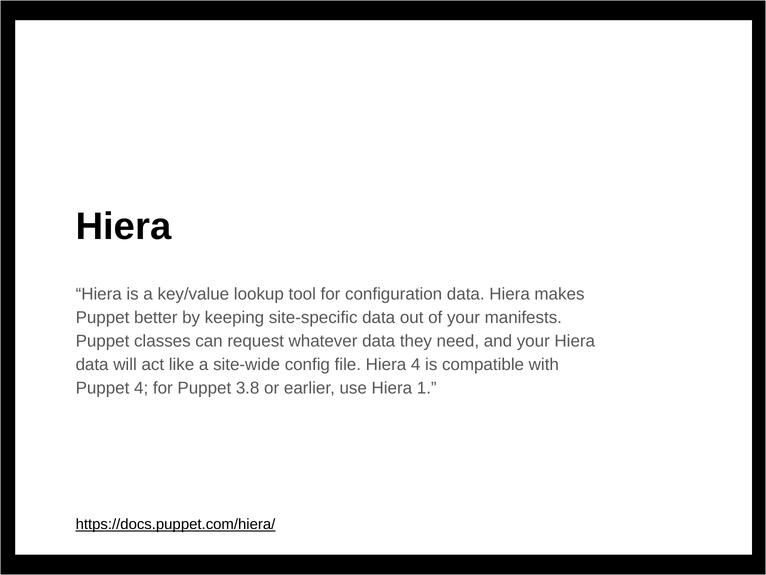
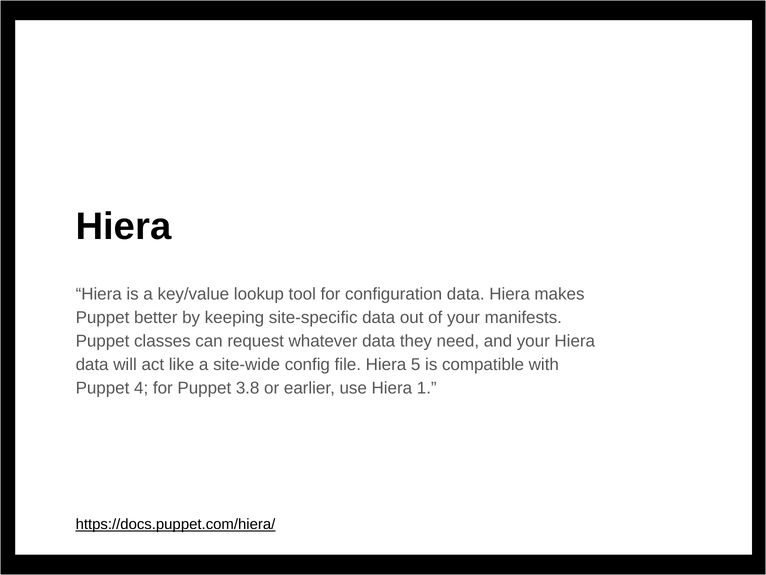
Hiera 4: 4 -> 5
